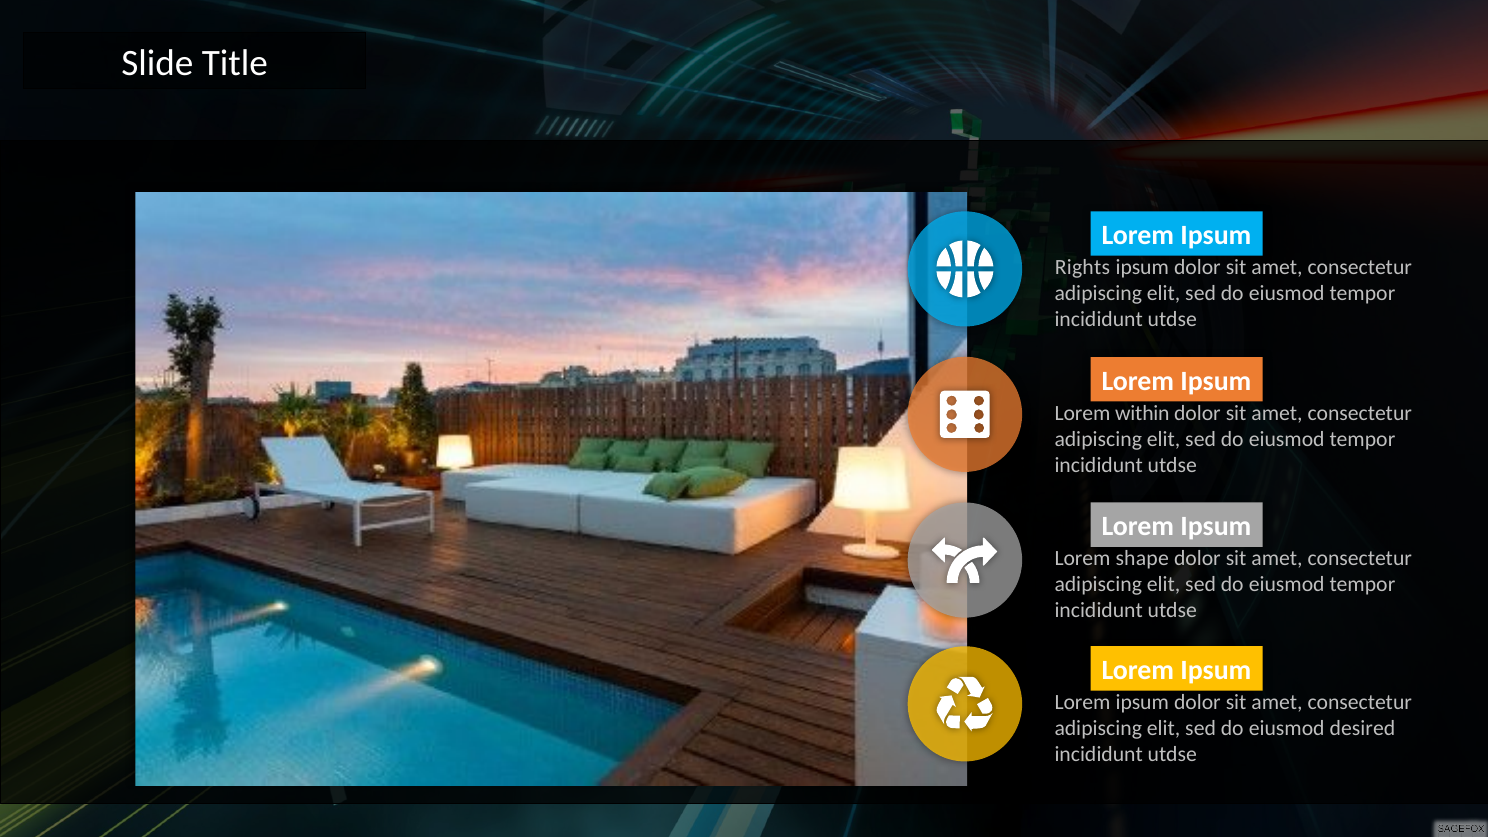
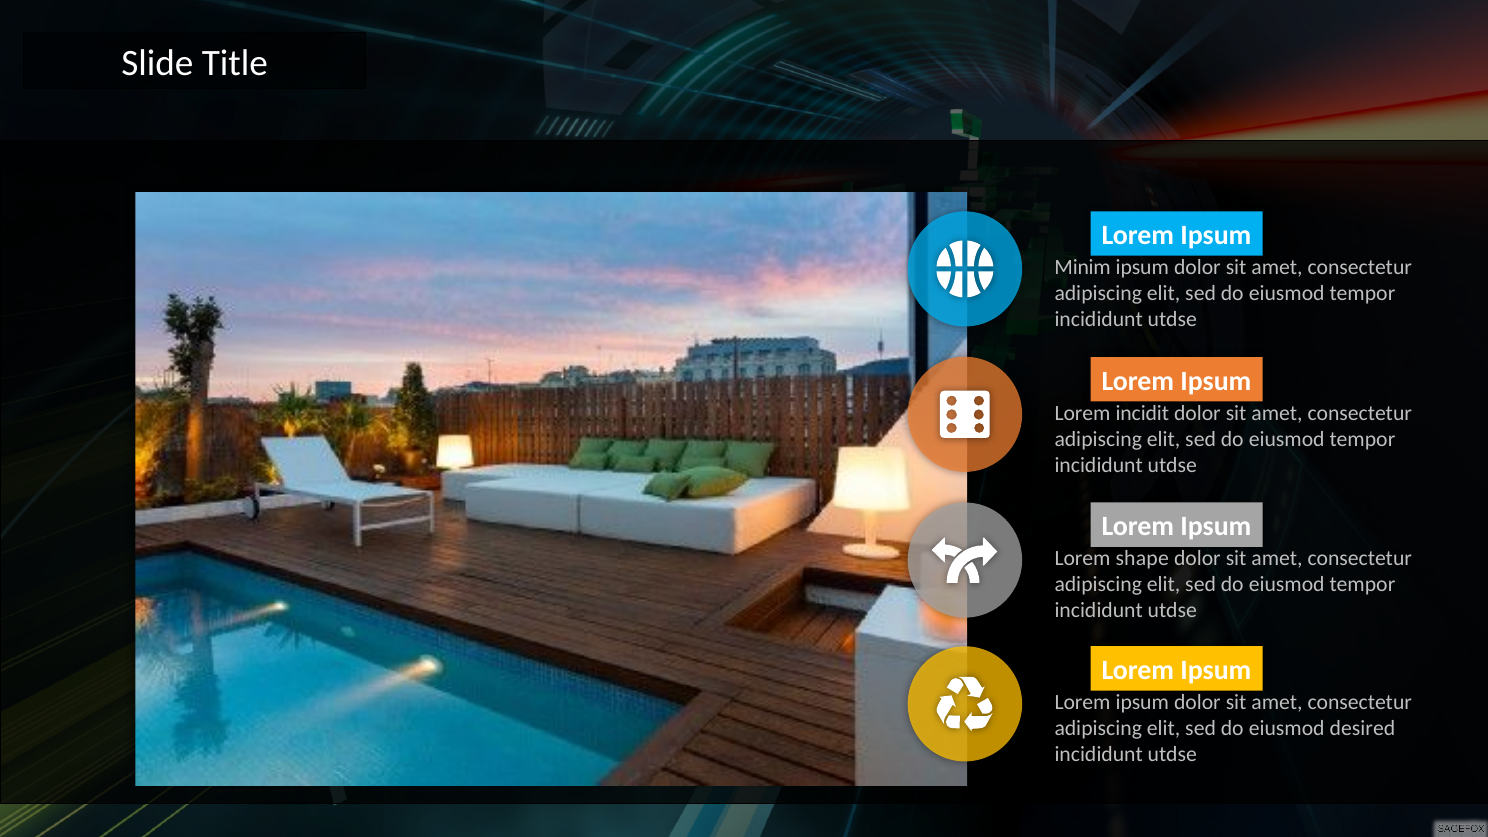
Rights: Rights -> Minim
within: within -> incidit
